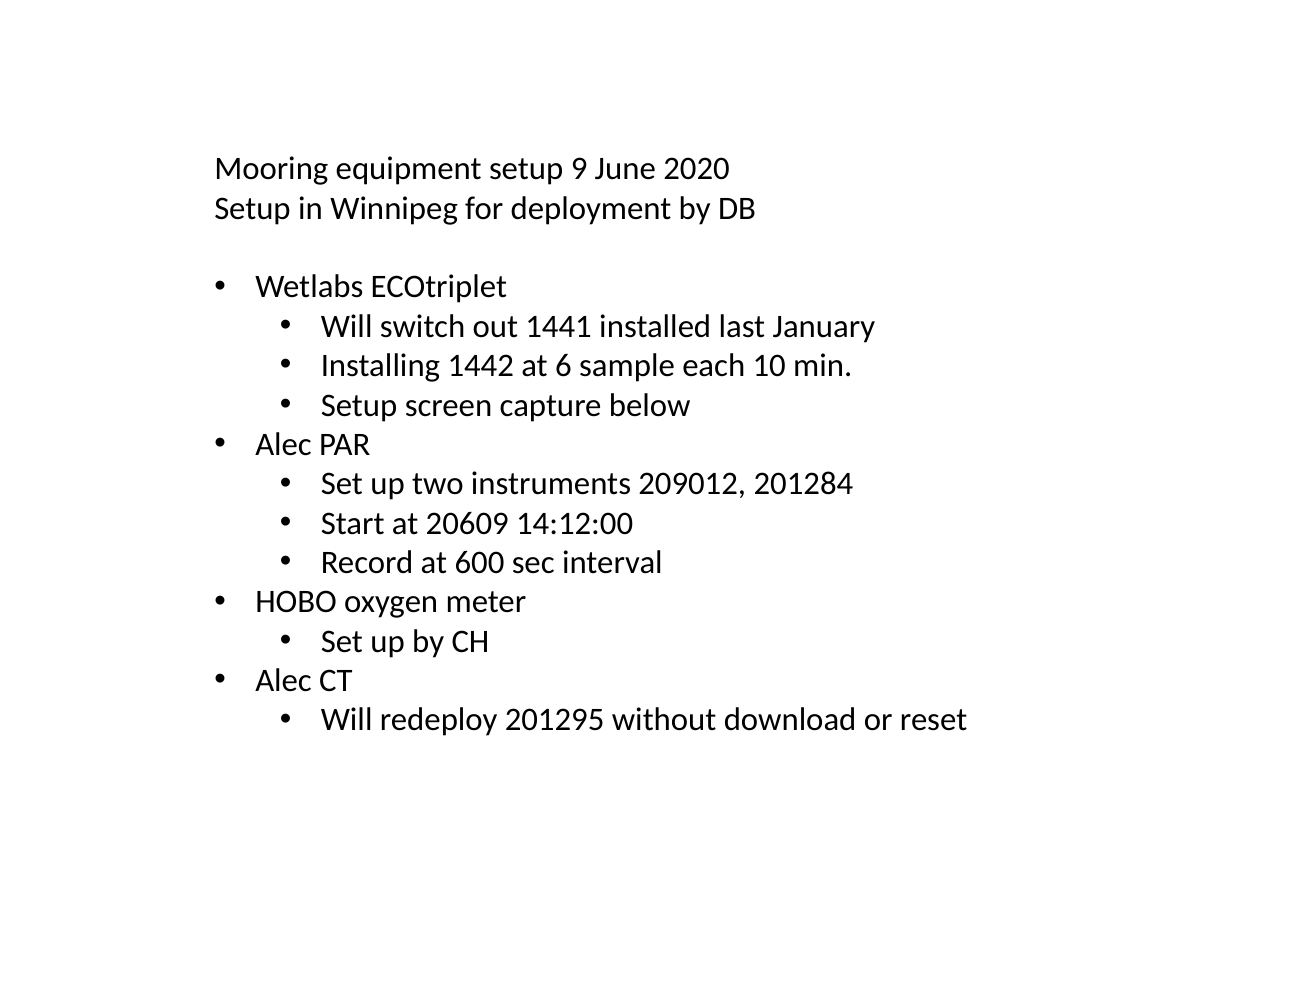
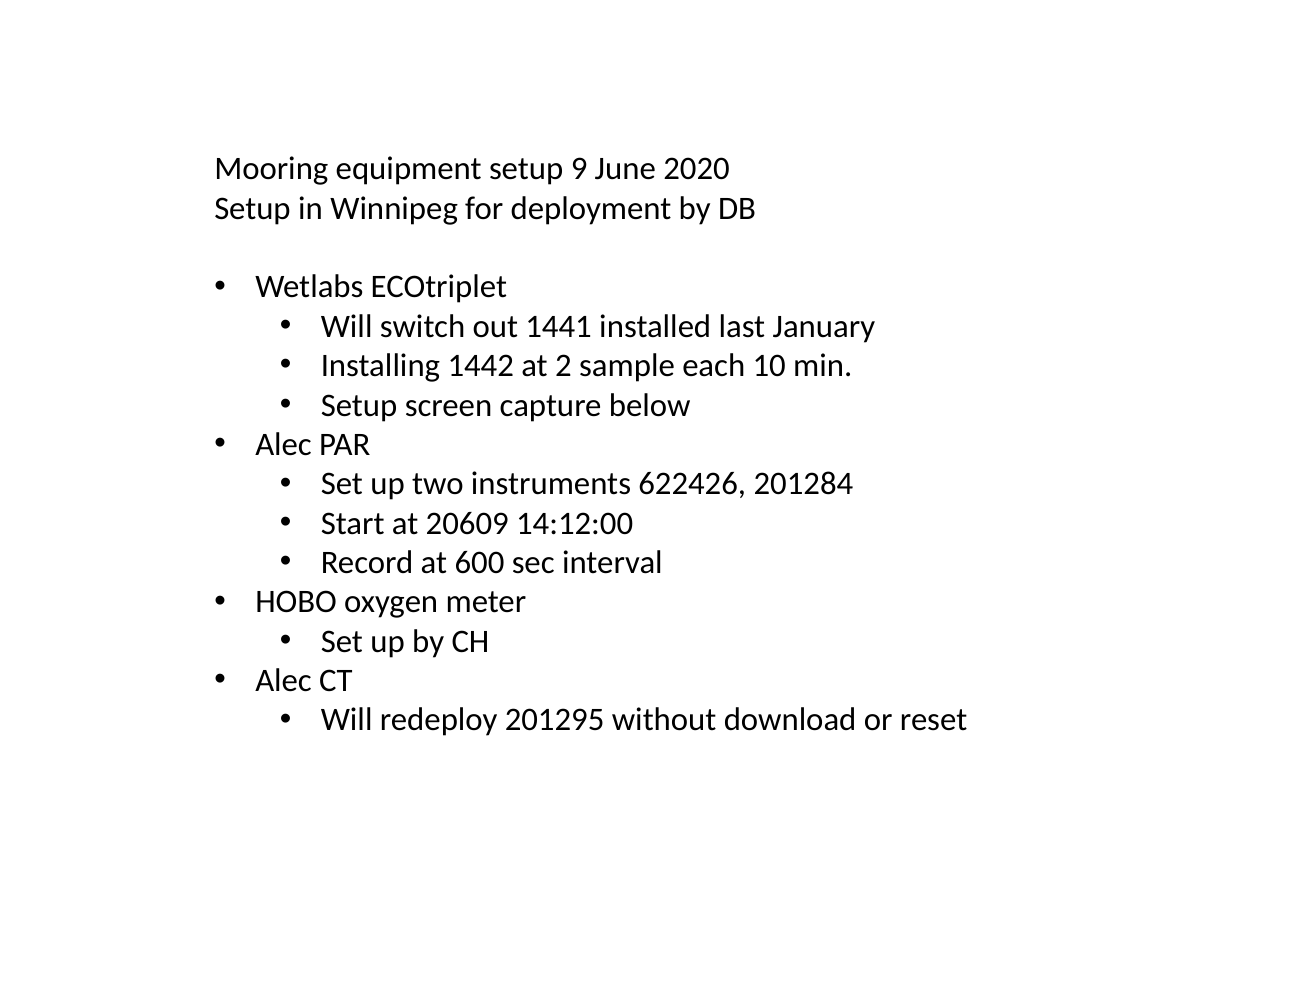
6: 6 -> 2
209012: 209012 -> 622426
